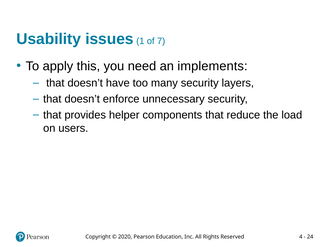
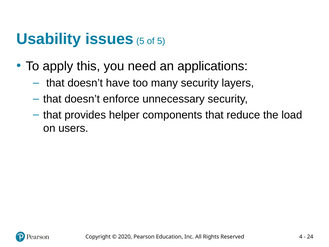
issues 1: 1 -> 5
of 7: 7 -> 5
implements: implements -> applications
